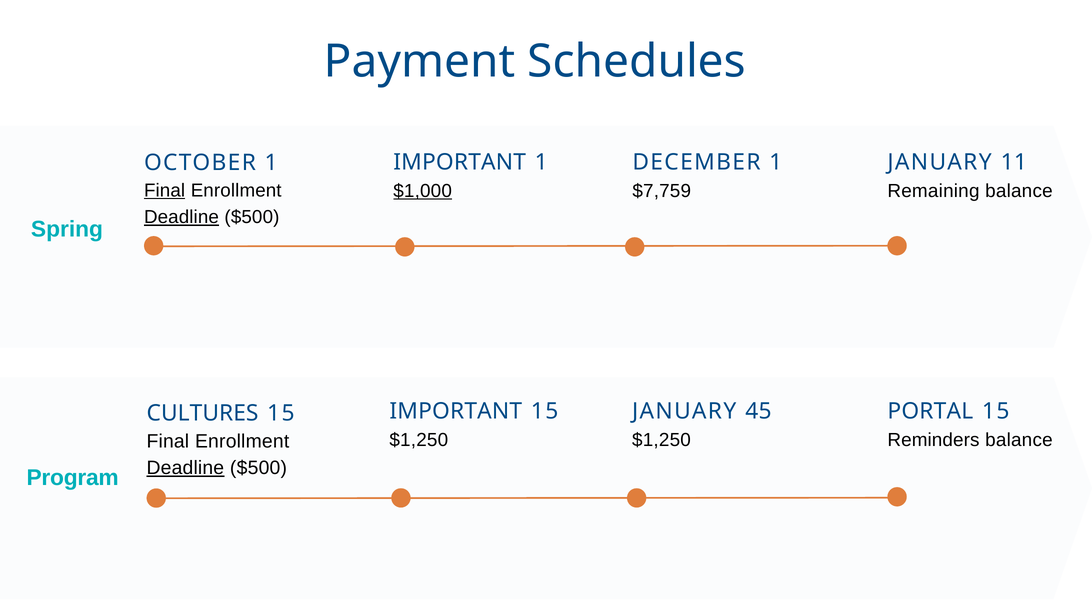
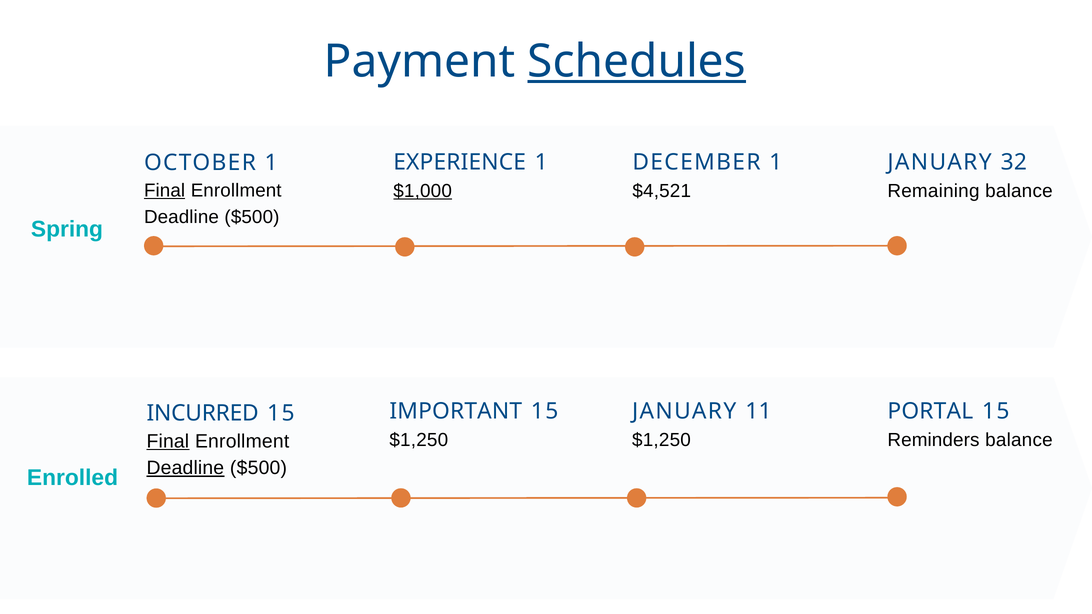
Schedules underline: none -> present
IMPORTANT at (460, 163): IMPORTANT -> EXPERIENCE
11: 11 -> 32
$7,759: $7,759 -> $4,521
Deadline at (181, 217) underline: present -> none
45: 45 -> 11
CULTURES: CULTURES -> INCURRED
Final at (168, 442) underline: none -> present
Program: Program -> Enrolled
